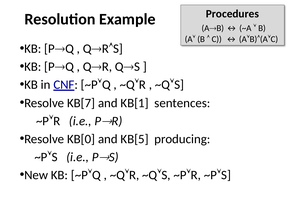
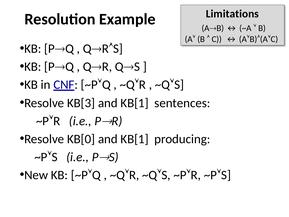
Procedures: Procedures -> Limitations
KB[7: KB[7 -> KB[3
KB[0 and KB[5: KB[5 -> KB[1
